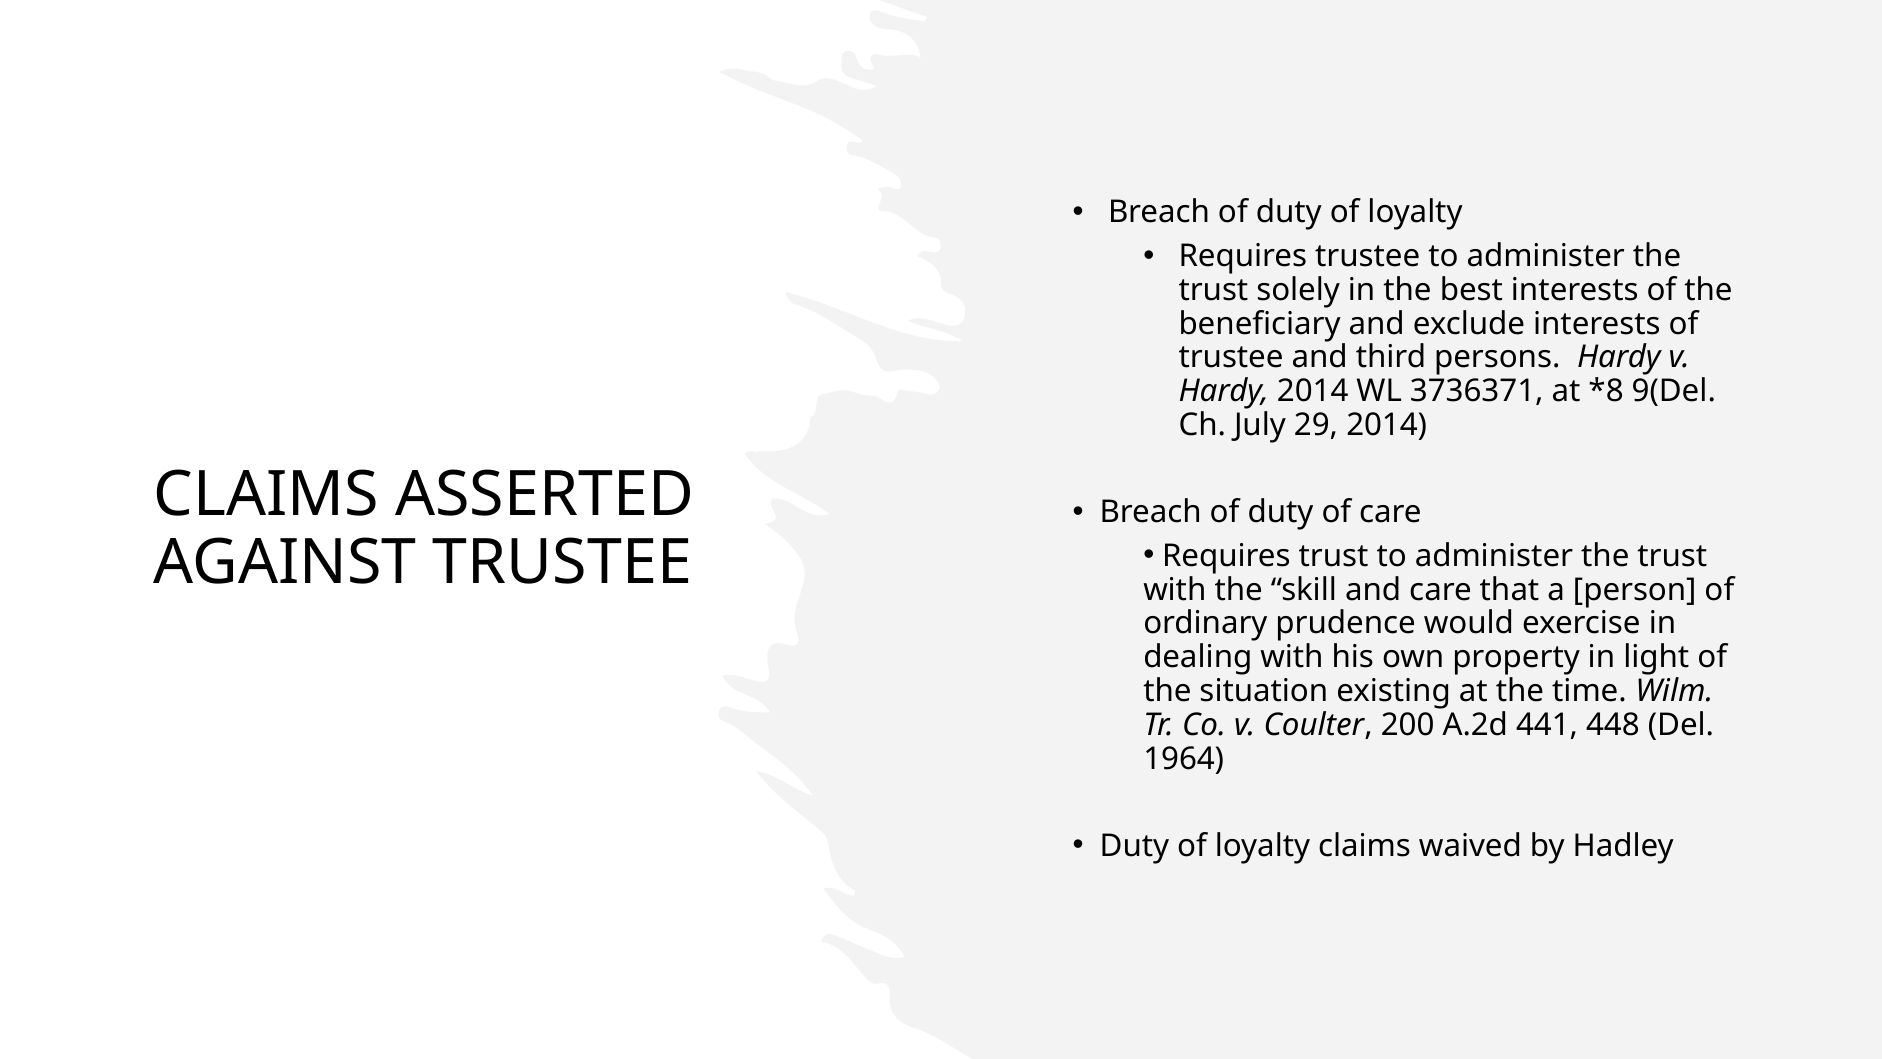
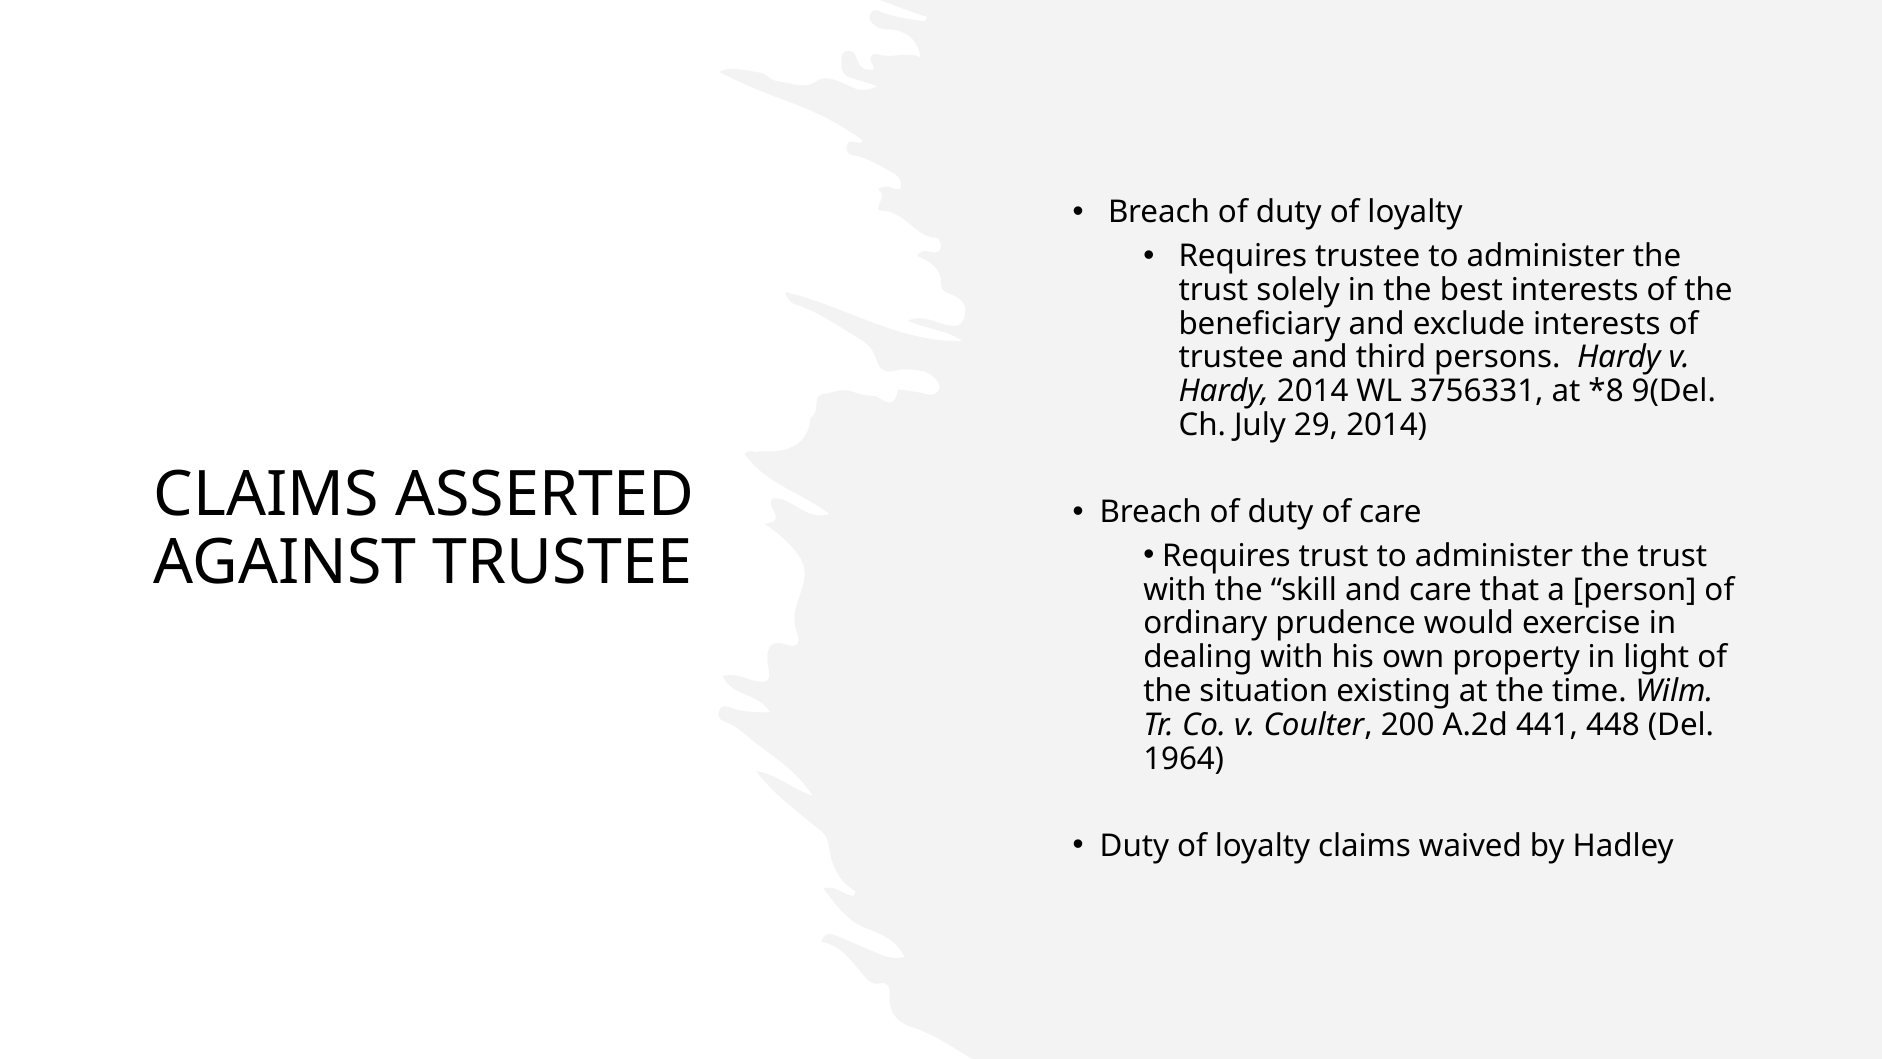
3736371: 3736371 -> 3756331
